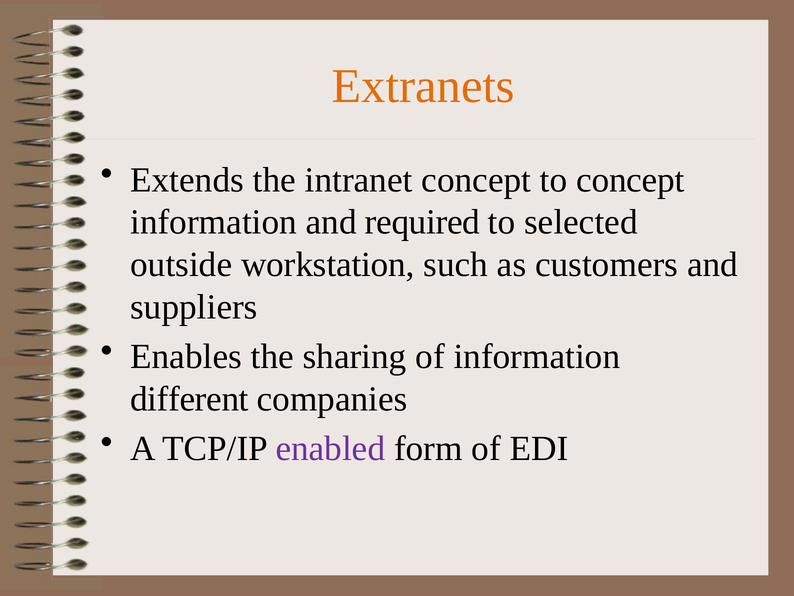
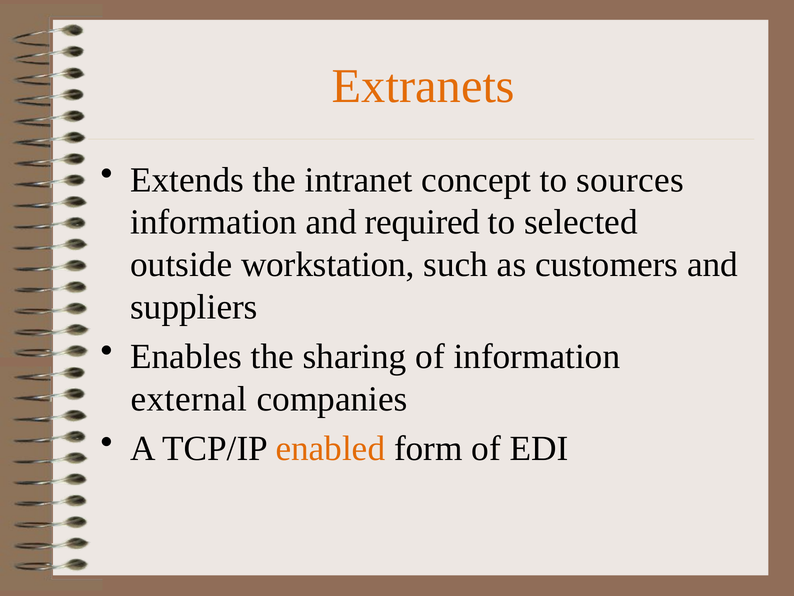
to concept: concept -> sources
different: different -> external
enabled colour: purple -> orange
